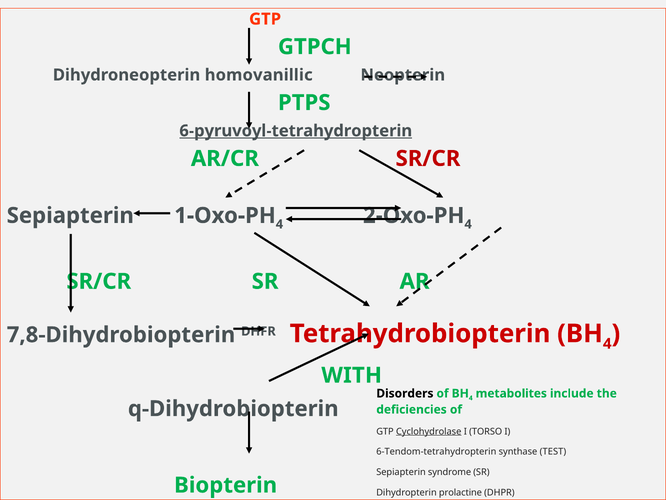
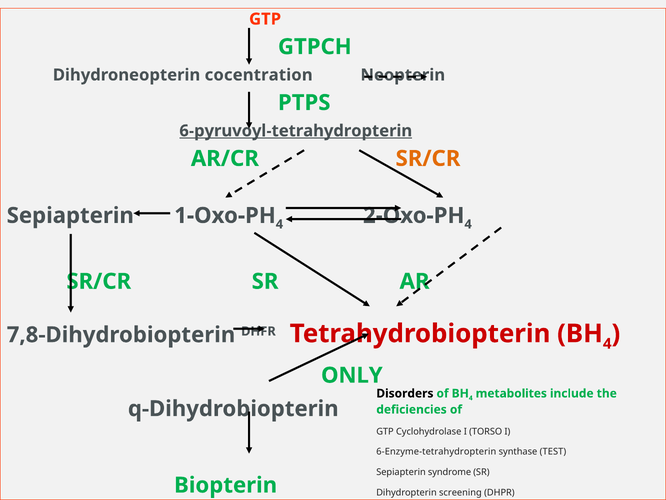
homovanillic: homovanillic -> cocentration
SR/CR at (428, 158) colour: red -> orange
WITH: WITH -> ONLY
Cyclohydrolase underline: present -> none
6-Tendom-tetrahydropterin: 6-Tendom-tetrahydropterin -> 6-Enzyme-tetrahydropterin
prolactine: prolactine -> screening
